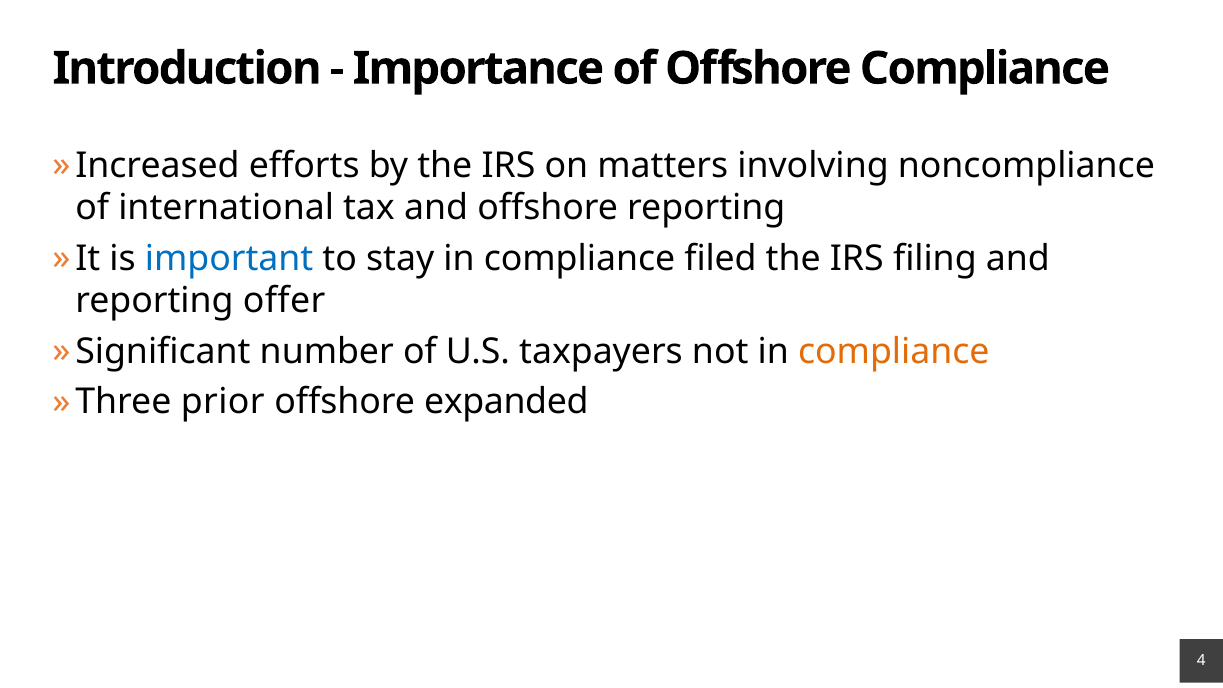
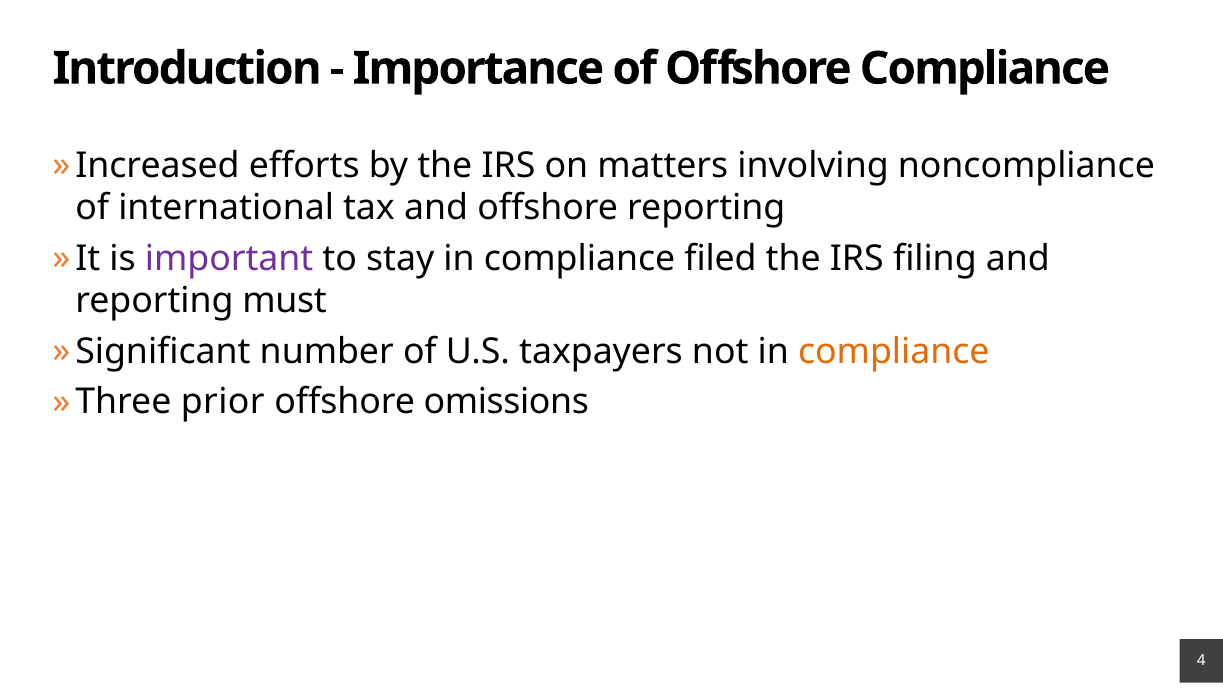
important colour: blue -> purple
offer: offer -> must
expanded: expanded -> omissions
